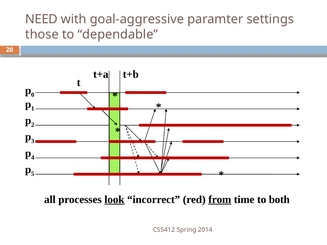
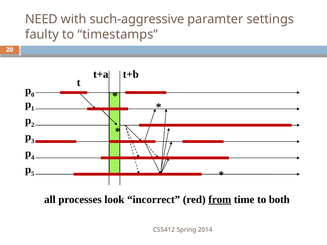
goal-aggressive: goal-aggressive -> such-aggressive
those: those -> faulty
dependable: dependable -> timestamps
look underline: present -> none
